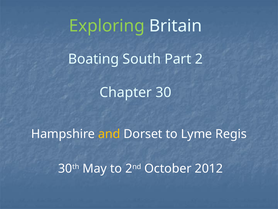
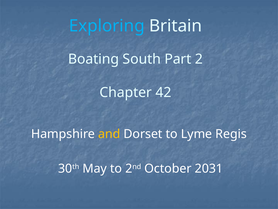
Exploring colour: light green -> light blue
30: 30 -> 42
2012: 2012 -> 2031
